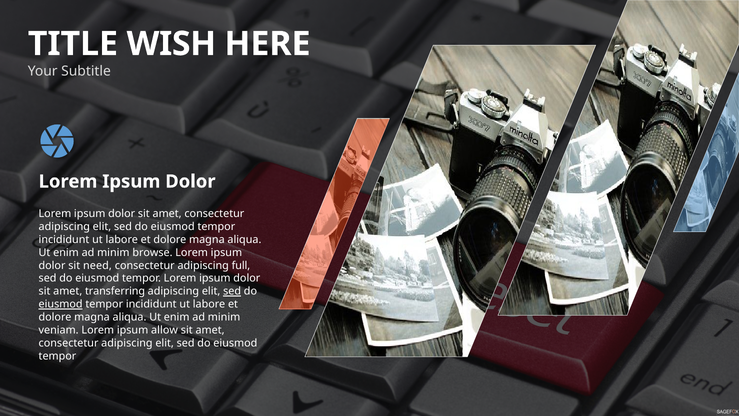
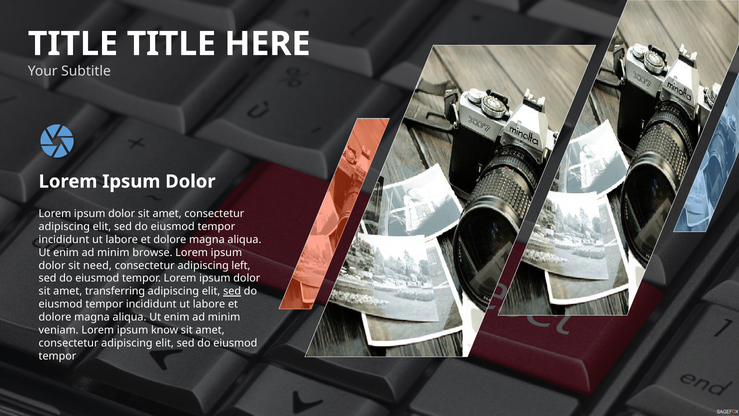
WISH at (171, 44): WISH -> TITLE
full: full -> left
eiusmod at (61, 304) underline: present -> none
allow: allow -> know
